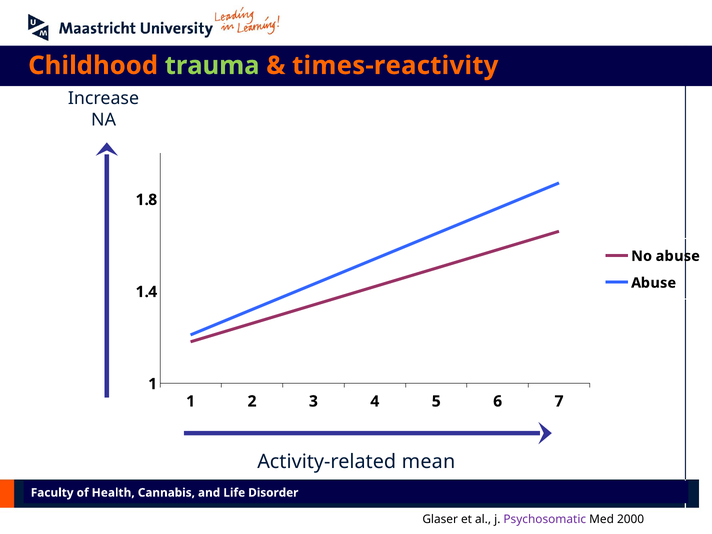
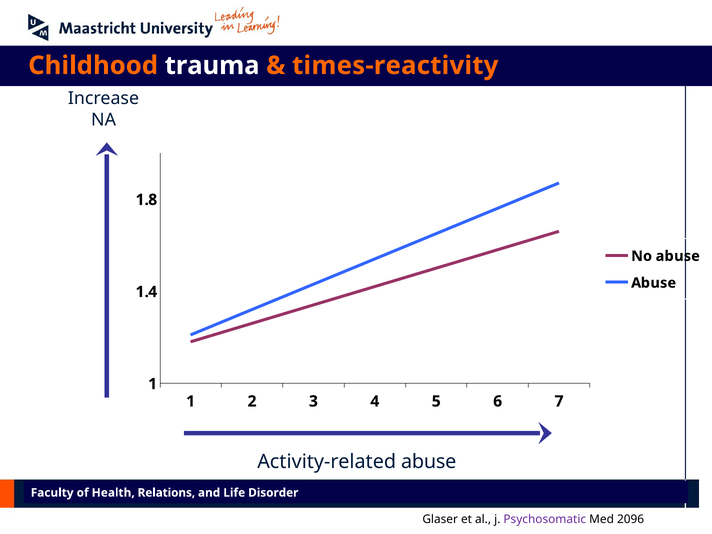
trauma colour: light green -> white
Activity-related mean: mean -> abuse
Cannabis: Cannabis -> Relations
2000: 2000 -> 2096
